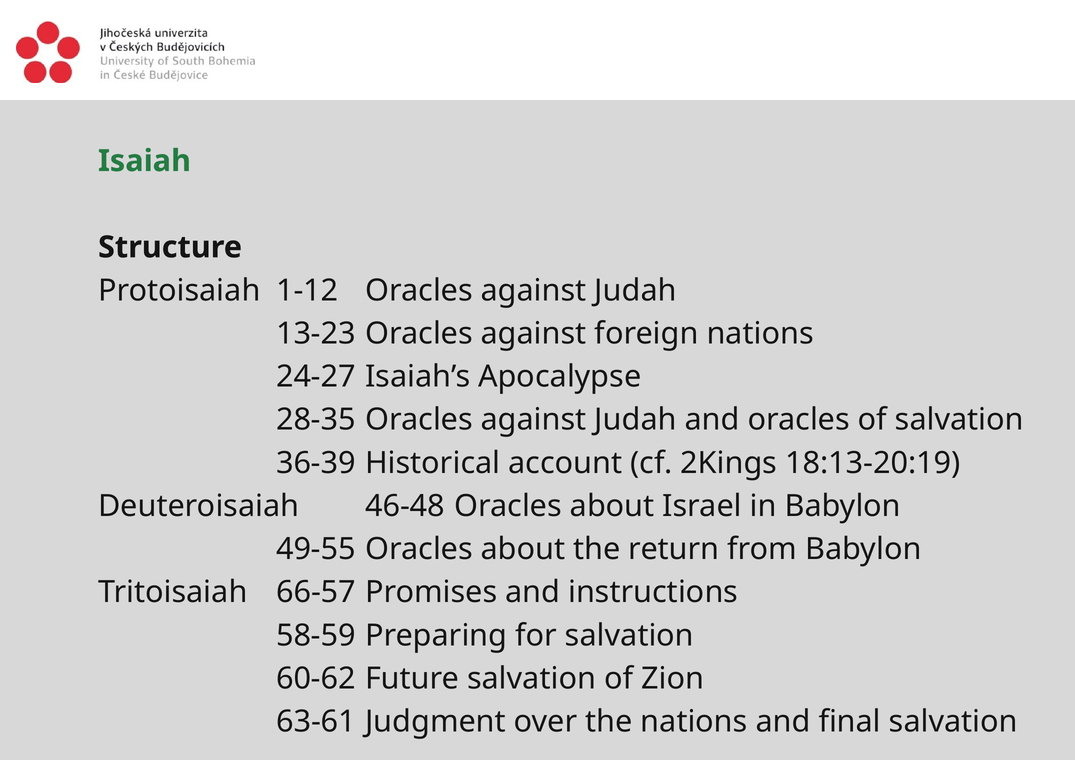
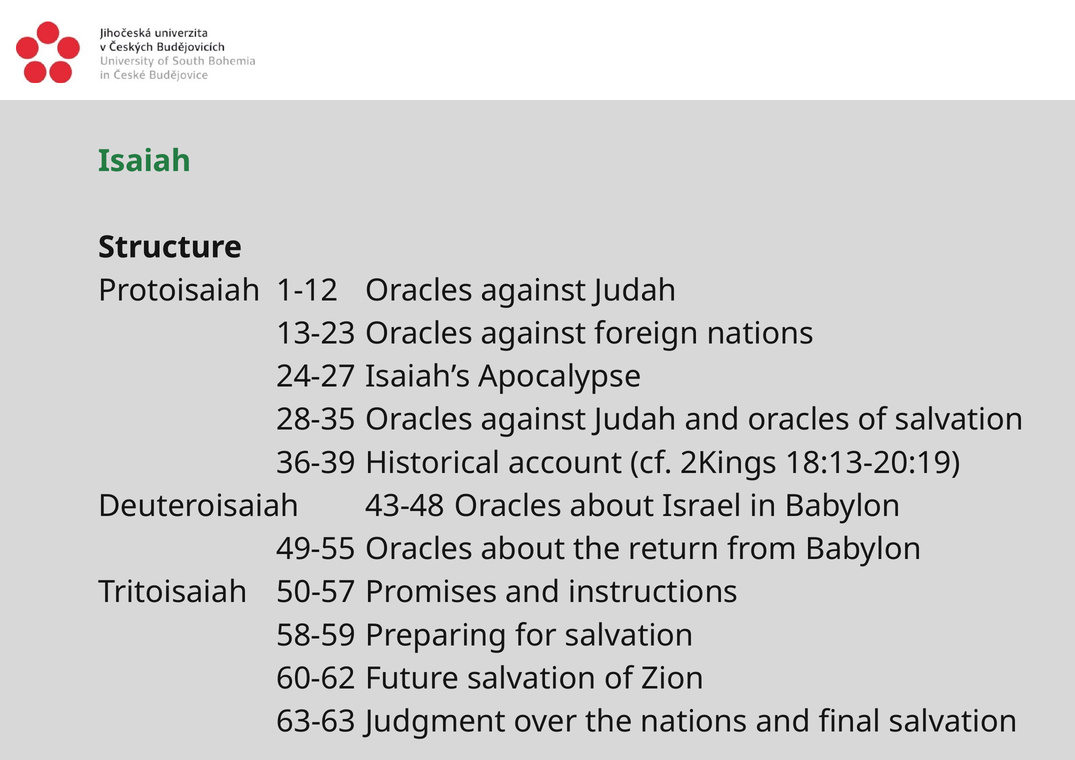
46-48: 46-48 -> 43-48
66-57: 66-57 -> 50-57
63-61: 63-61 -> 63-63
